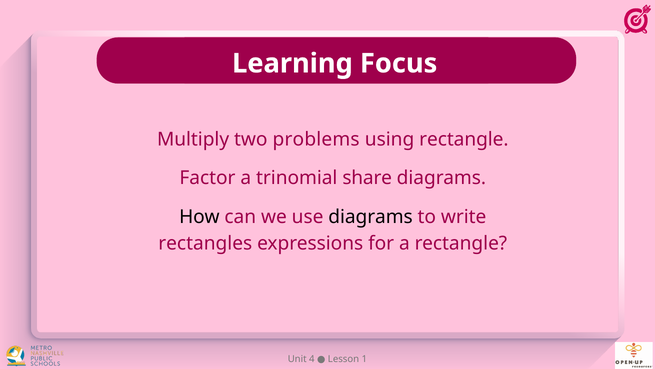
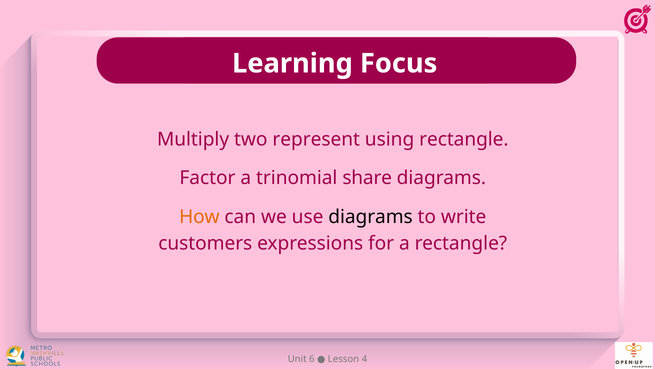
problems: problems -> represent
How colour: black -> orange
rectangles: rectangles -> customers
4: 4 -> 6
1: 1 -> 4
